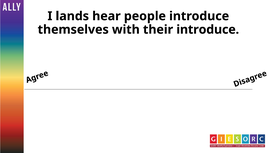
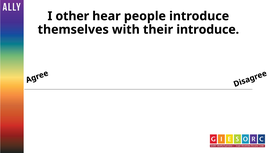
lands: lands -> other
